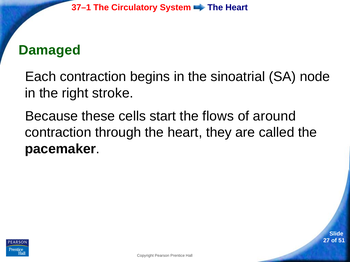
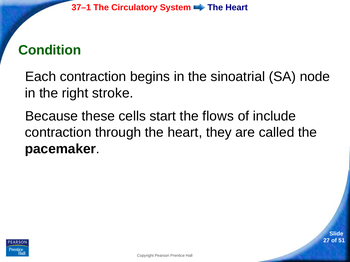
Damaged: Damaged -> Condition
around: around -> include
